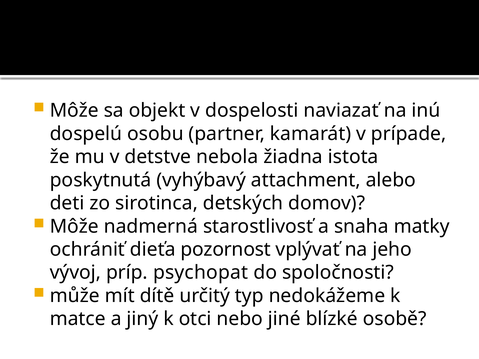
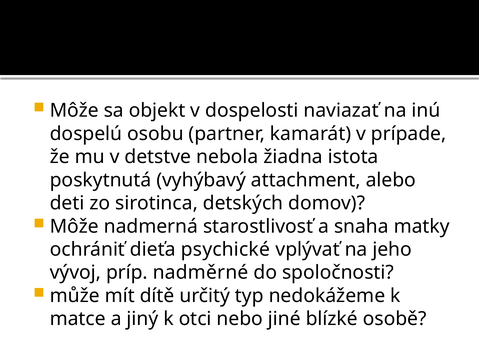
pozornost: pozornost -> psychické
psychopat: psychopat -> nadměrné
